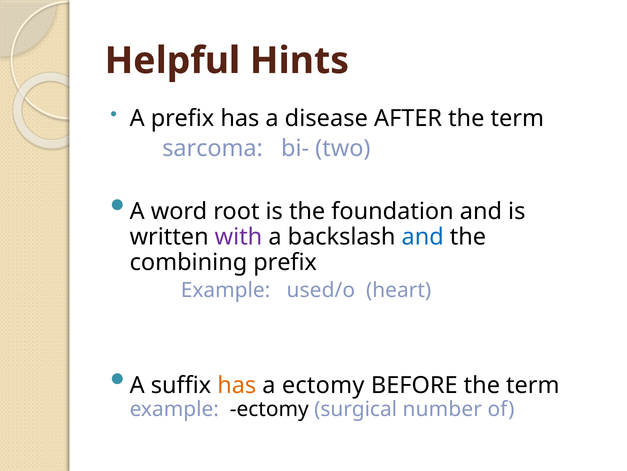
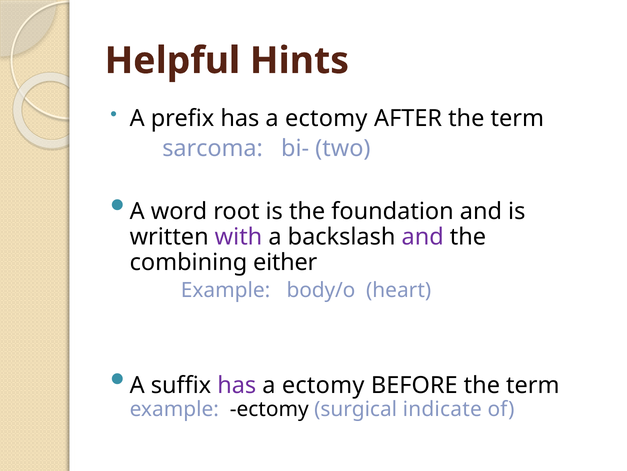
prefix has a disease: disease -> ectomy
and at (423, 237) colour: blue -> purple
combining prefix: prefix -> either
used/o: used/o -> body/o
has at (237, 385) colour: orange -> purple
number: number -> indicate
